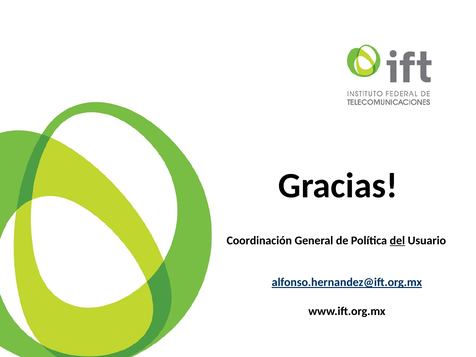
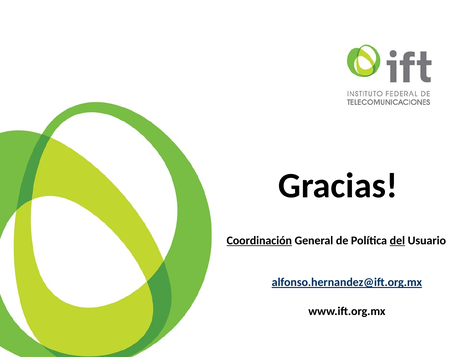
Coordinación underline: none -> present
